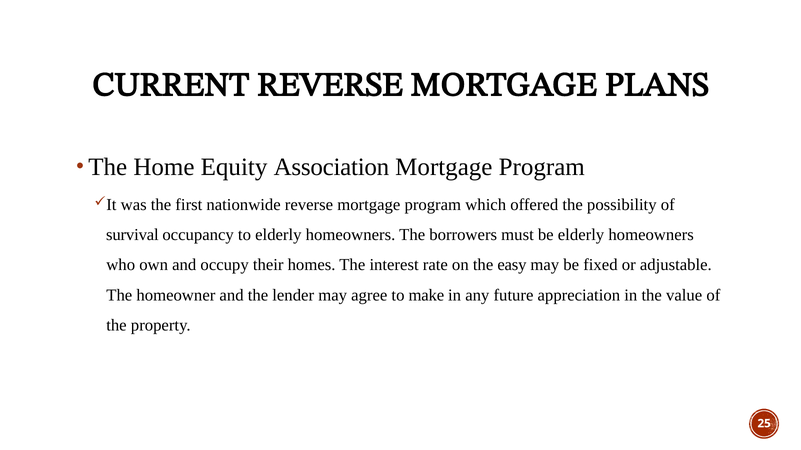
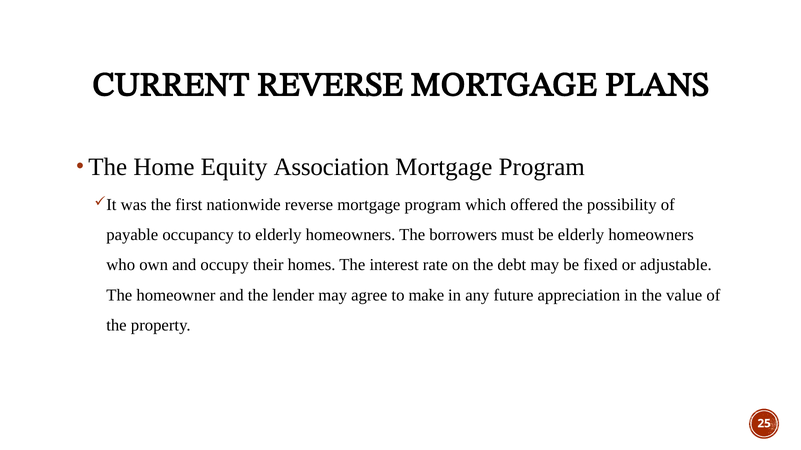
survival: survival -> payable
easy: easy -> debt
